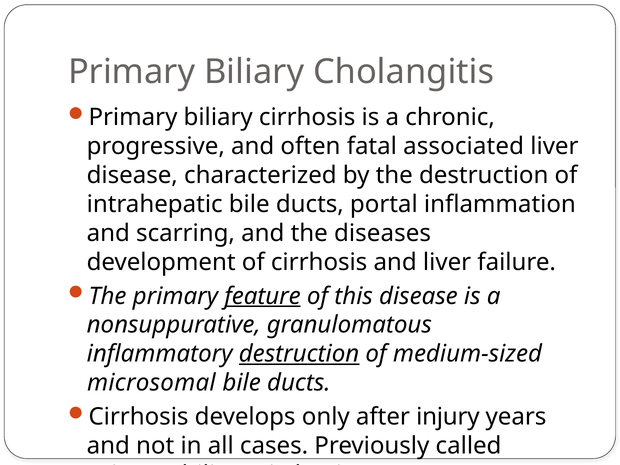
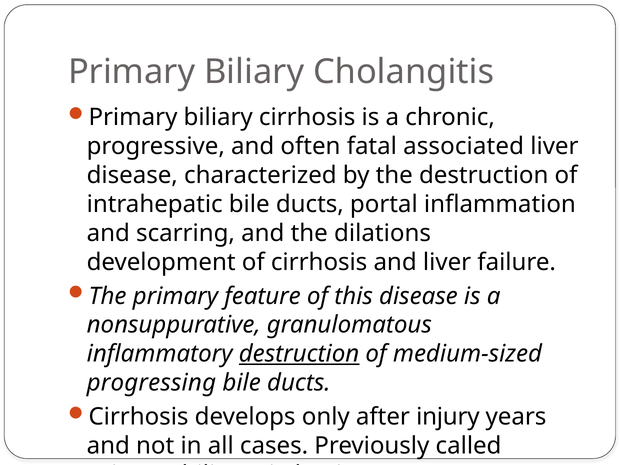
diseases: diseases -> dilations
feature underline: present -> none
microsomal: microsomal -> progressing
